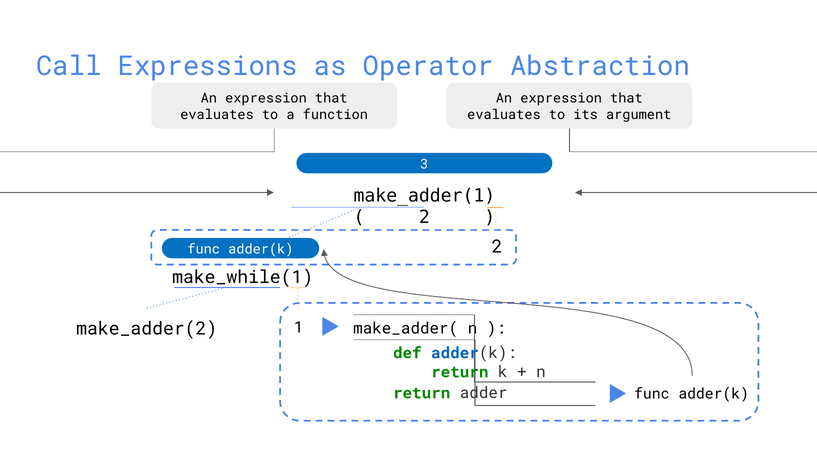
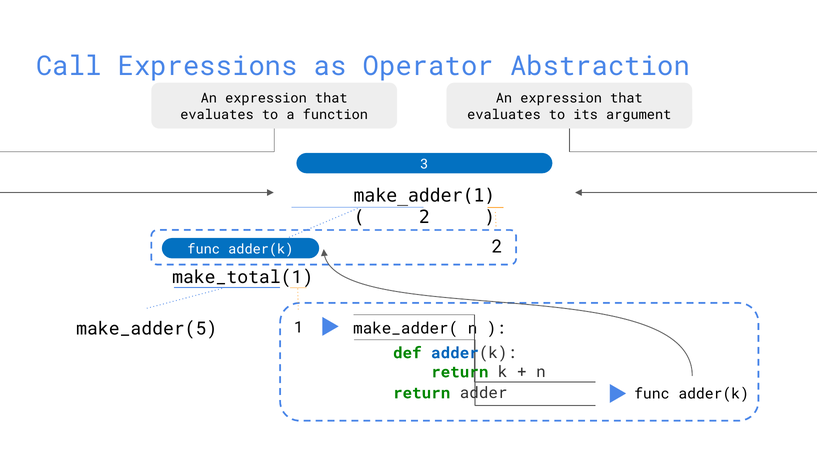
make_while(1: make_while(1 -> make_total(1
make_adder(2: make_adder(2 -> make_adder(5
